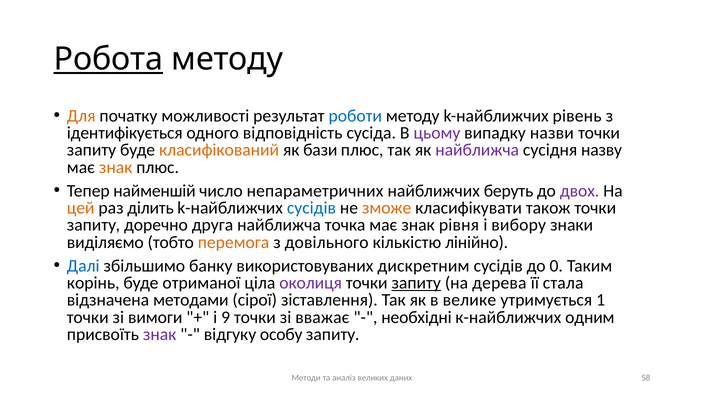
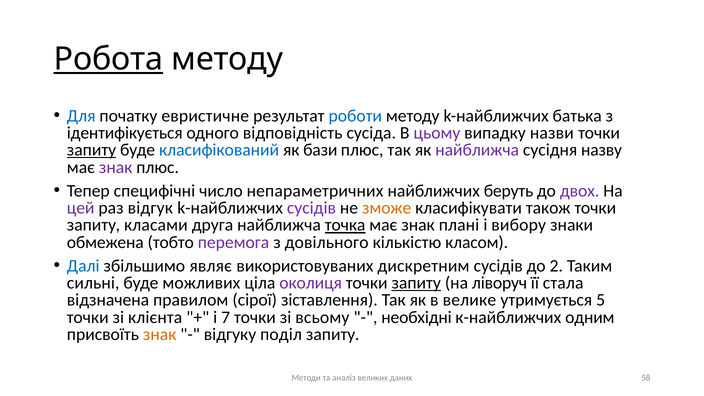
Для colour: orange -> blue
можливості: можливості -> евристичне
рівень: рівень -> батька
запиту at (92, 150) underline: none -> present
класифікований colour: orange -> blue
знак at (116, 167) colour: orange -> purple
найменшій: найменшій -> специфічні
цей colour: orange -> purple
ділить: ділить -> відгук
сусідів at (311, 208) colour: blue -> purple
доречно: доречно -> класами
точка underline: none -> present
рівня: рівня -> плані
виділяємо: виділяємо -> обмежена
перемога colour: orange -> purple
лінійно: лінійно -> класом
банку: банку -> являє
0: 0 -> 2
корінь: корінь -> сильні
отриманої: отриманої -> можливих
дерева: дерева -> ліворуч
методами: методами -> правилом
1: 1 -> 5
вимоги: вимоги -> клієнта
9: 9 -> 7
вважає: вважає -> всьому
знак at (160, 334) colour: purple -> orange
особу: особу -> поділ
